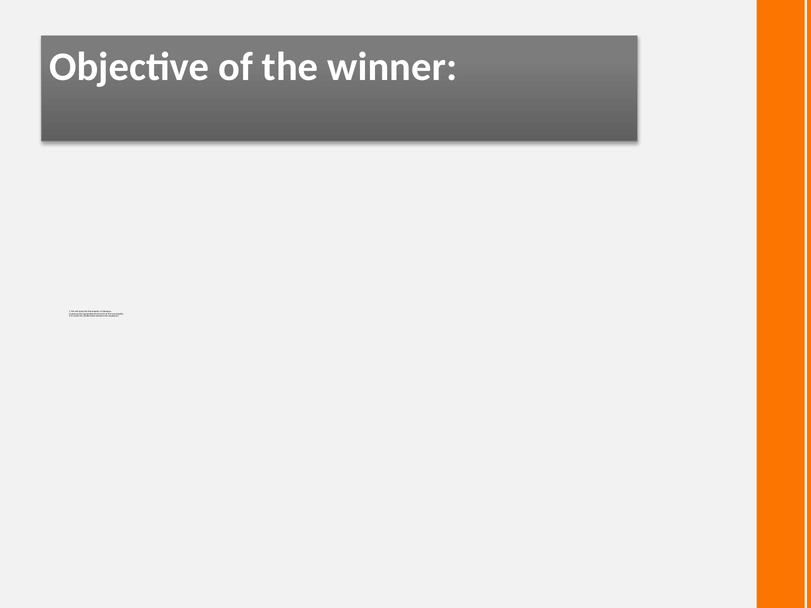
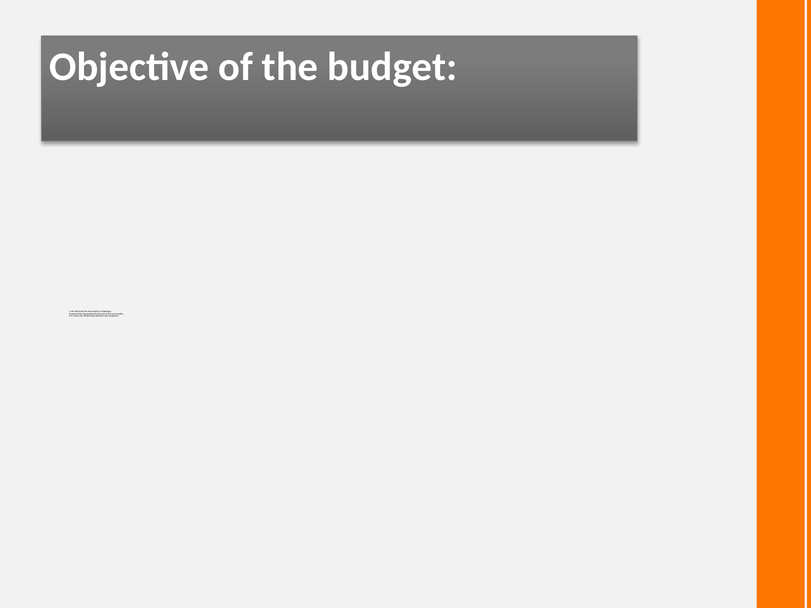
winner: winner -> budget
